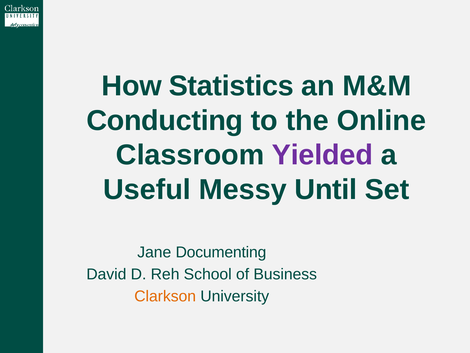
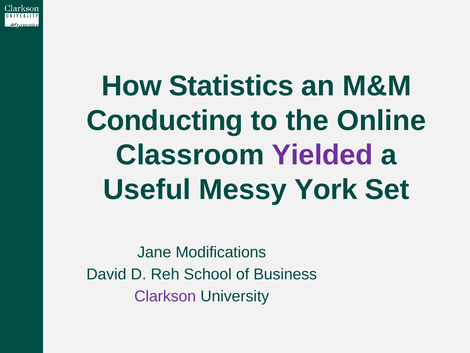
Until: Until -> York
Documenting: Documenting -> Modifications
Clarkson colour: orange -> purple
